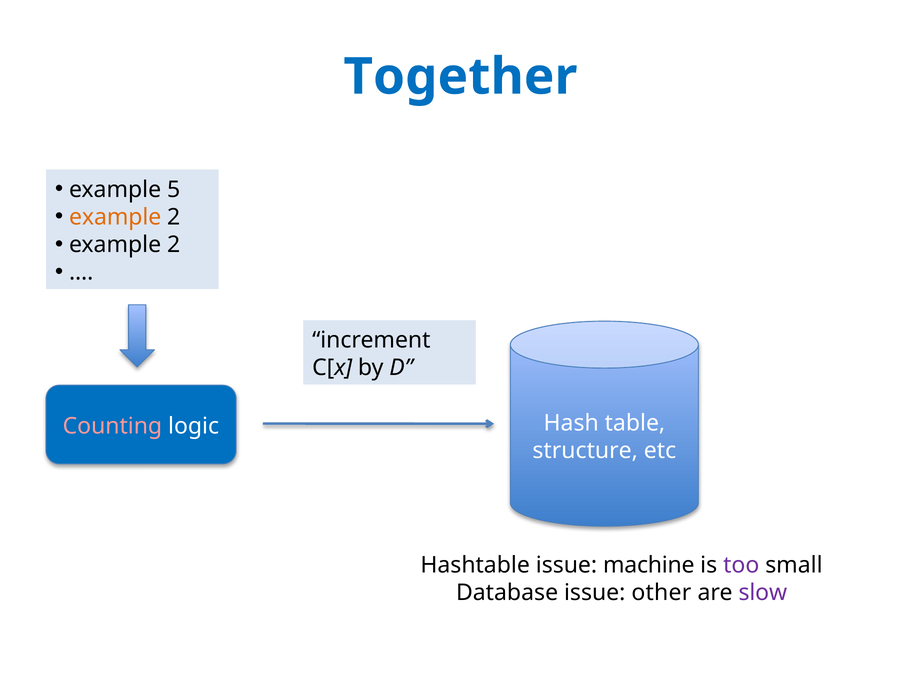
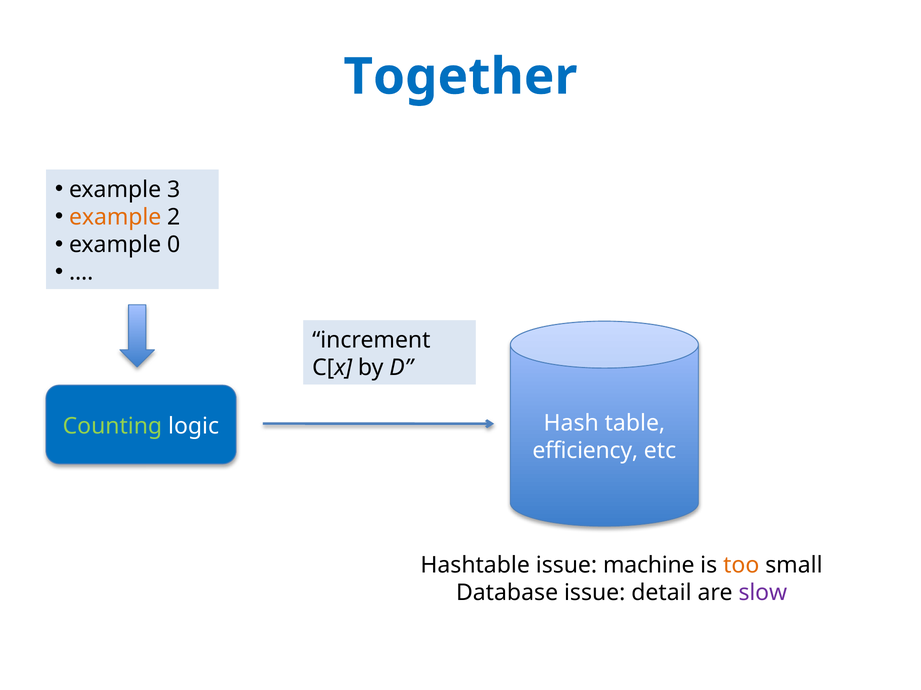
5: 5 -> 3
2 at (174, 245): 2 -> 0
Counting colour: pink -> light green
structure: structure -> efficiency
too colour: purple -> orange
other: other -> detail
